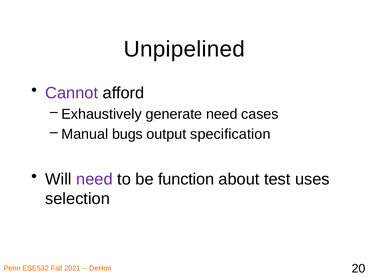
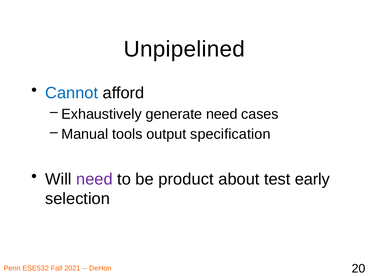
Cannot colour: purple -> blue
bugs: bugs -> tools
function: function -> product
uses: uses -> early
